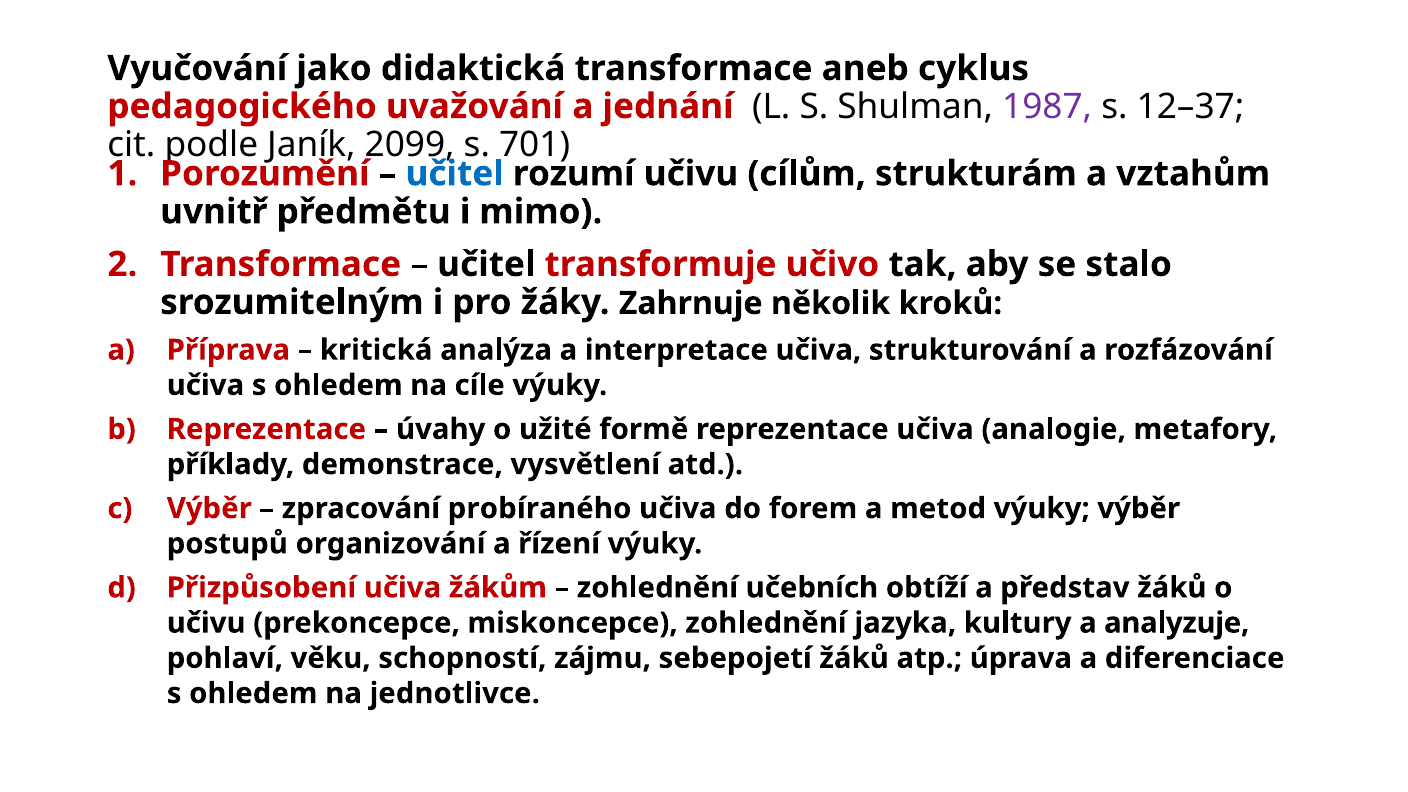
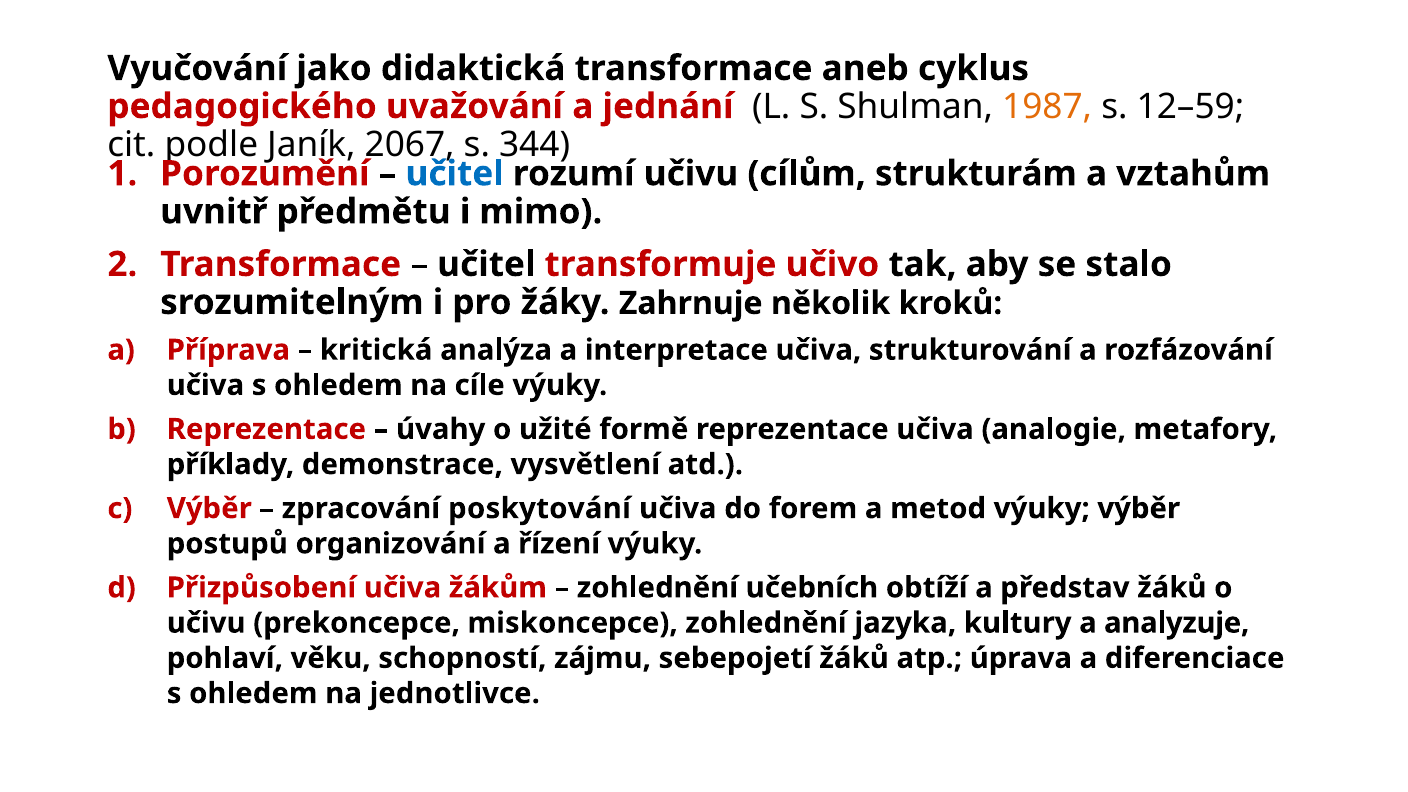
1987 colour: purple -> orange
12–37: 12–37 -> 12–59
2099: 2099 -> 2067
701: 701 -> 344
probíraného: probíraného -> poskytování
